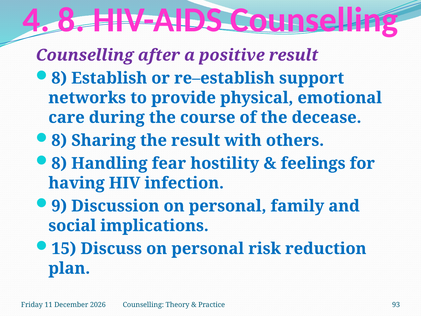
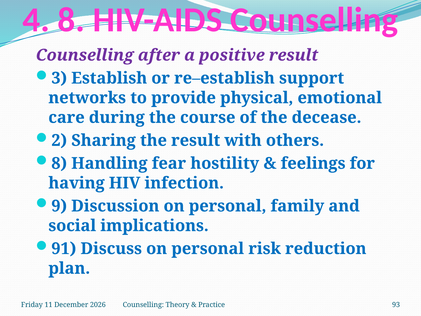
8 at (59, 78): 8 -> 3
8 at (59, 140): 8 -> 2
15: 15 -> 91
